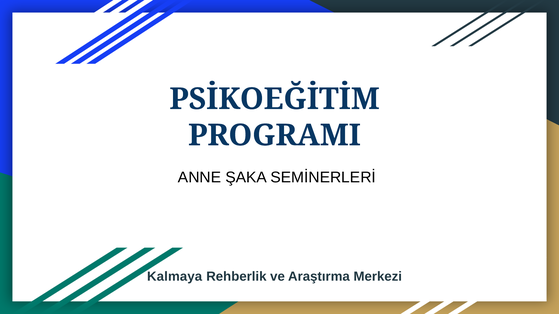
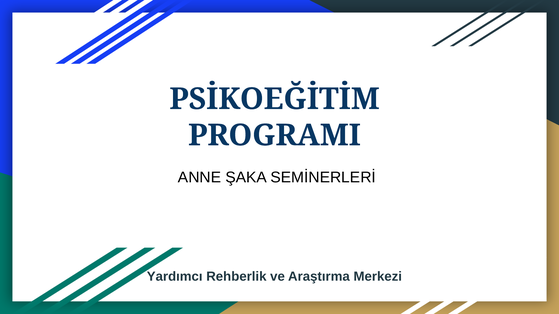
Kalmaya: Kalmaya -> Yardımcı
